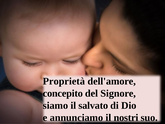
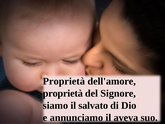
concepito at (63, 93): concepito -> proprietà
nostri: nostri -> aveva
